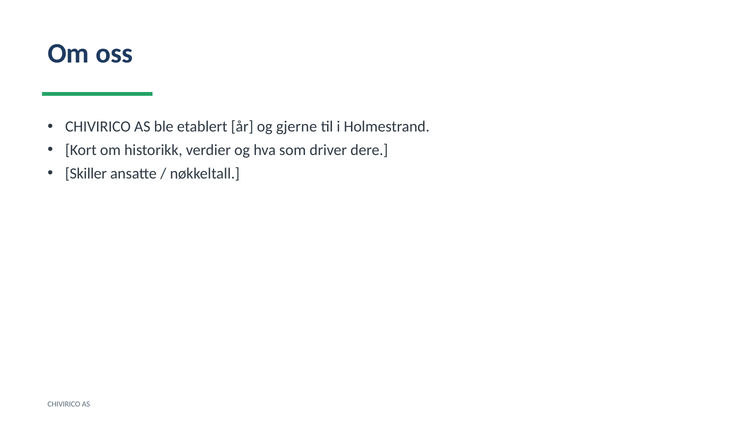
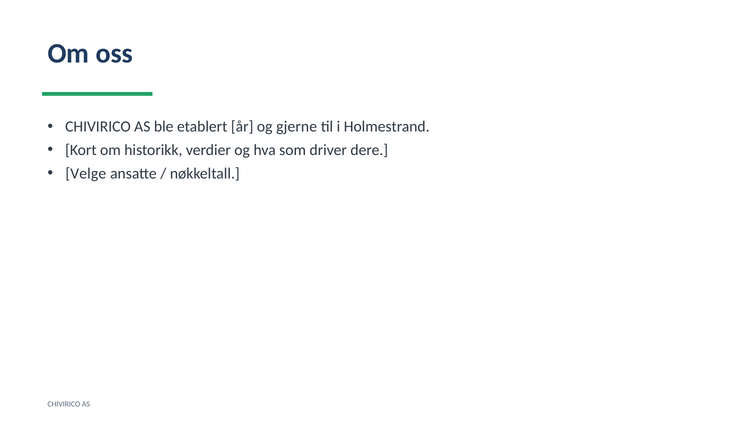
Skiller: Skiller -> Velge
